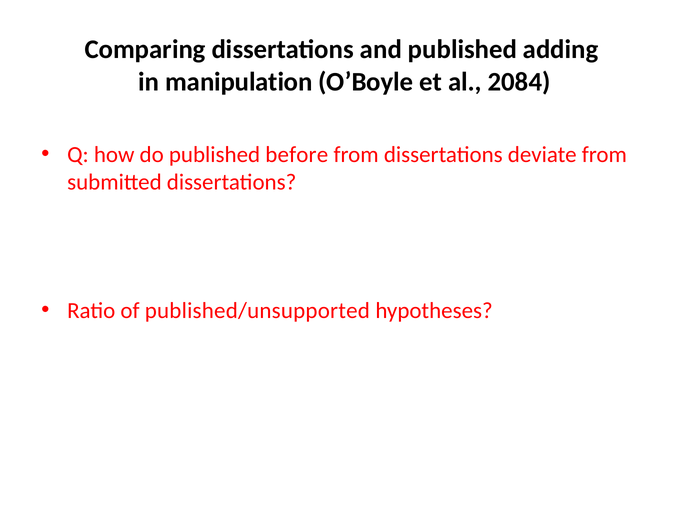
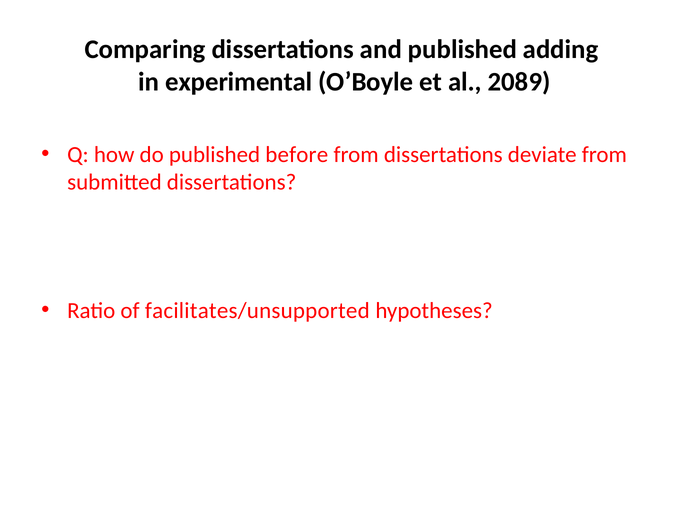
manipulation: manipulation -> experimental
2084: 2084 -> 2089
published/unsupported: published/unsupported -> facilitates/unsupported
